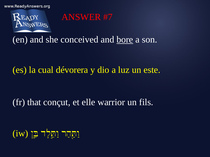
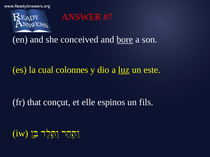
dévorera: dévorera -> colonnes
luz underline: none -> present
warrior: warrior -> espinos
